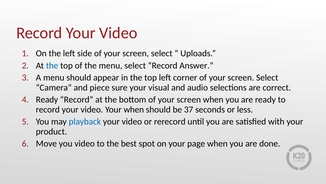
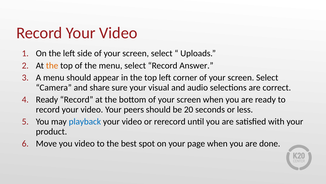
the at (52, 65) colour: blue -> orange
piece: piece -> share
Your when: when -> peers
37: 37 -> 20
